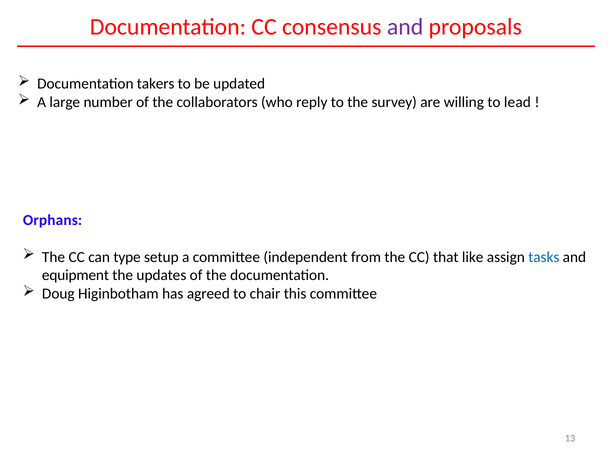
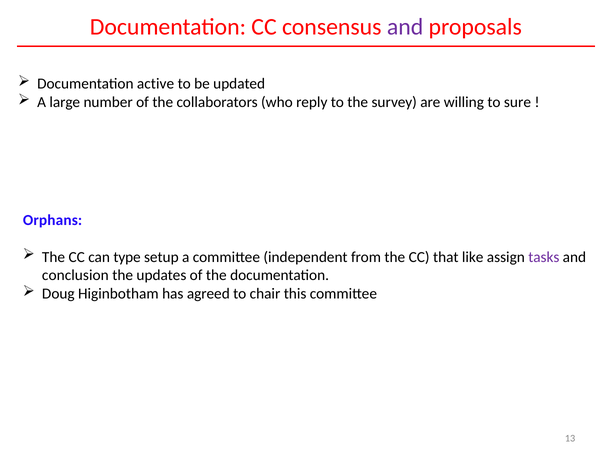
takers: takers -> active
lead: lead -> sure
tasks colour: blue -> purple
equipment: equipment -> conclusion
